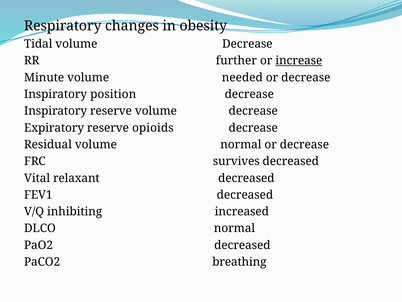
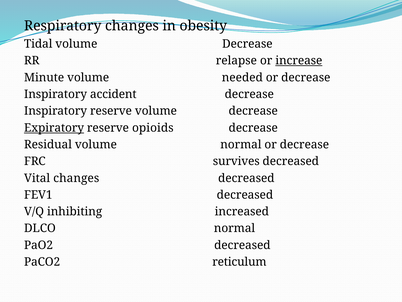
further: further -> relapse
position: position -> accident
Expiratory underline: none -> present
Vital relaxant: relaxant -> changes
breathing: breathing -> reticulum
